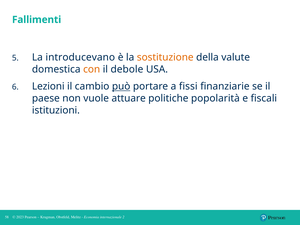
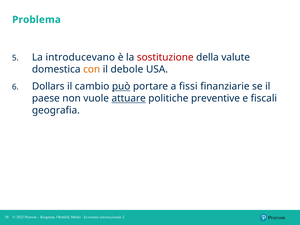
Fallimenti: Fallimenti -> Problema
sostituzione colour: orange -> red
Lezioni: Lezioni -> Dollars
attuare underline: none -> present
popolarità: popolarità -> preventive
istituzioni: istituzioni -> geografia
